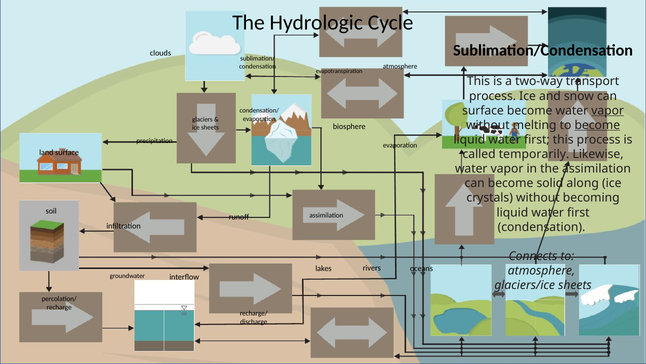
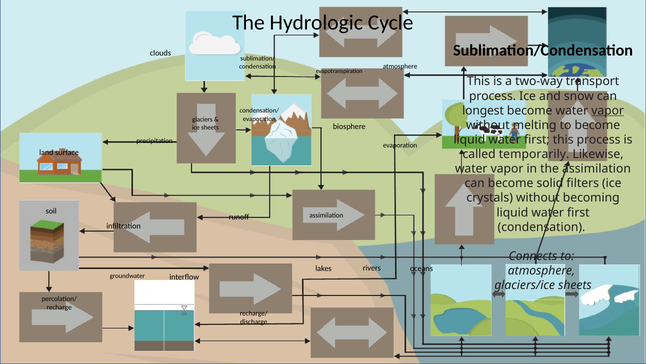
surface at (483, 110): surface -> longest
become at (597, 125) underline: present -> none
along: along -> filters
